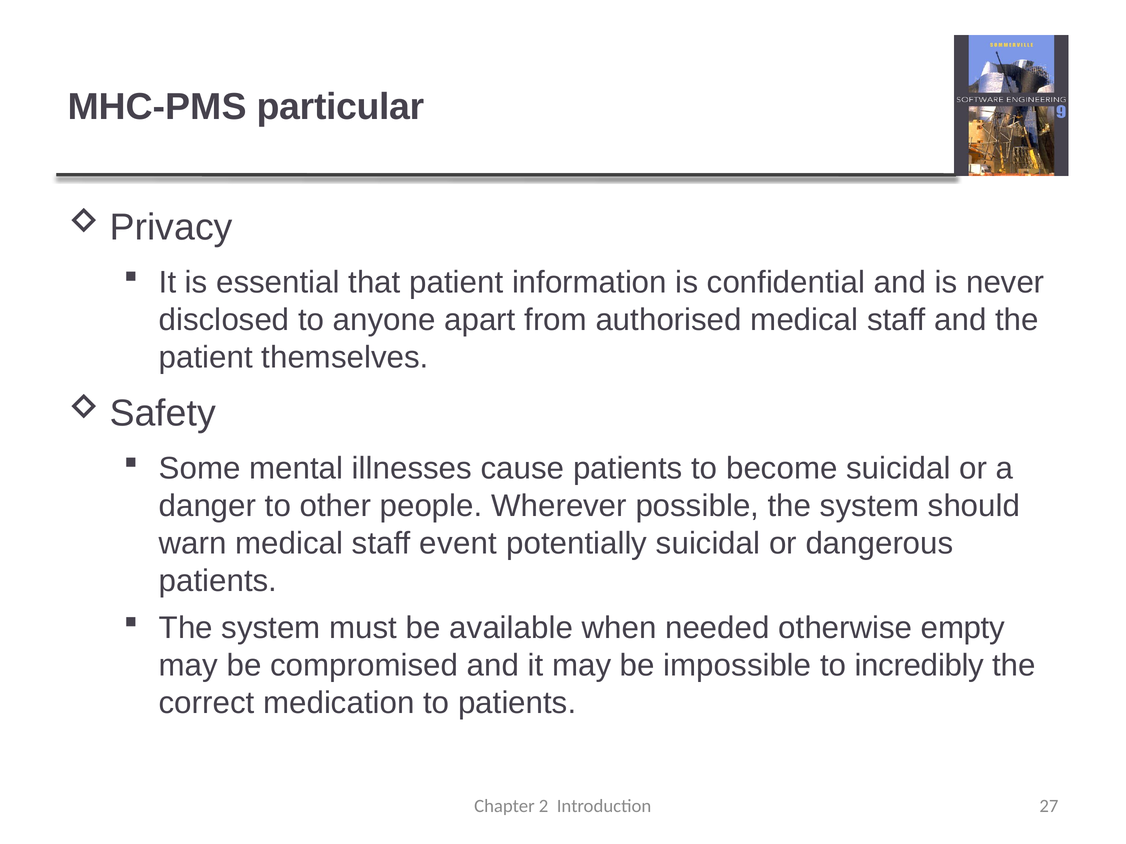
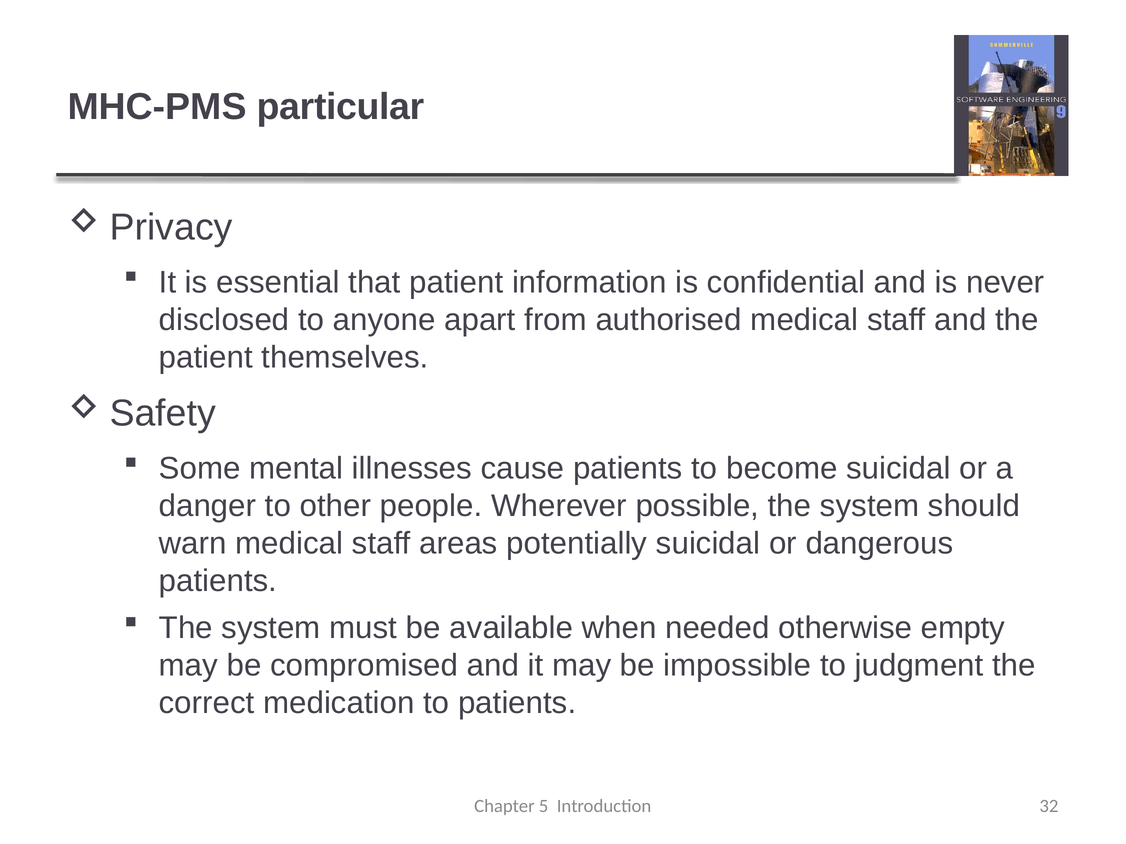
event: event -> areas
incredibly: incredibly -> judgment
2: 2 -> 5
27: 27 -> 32
